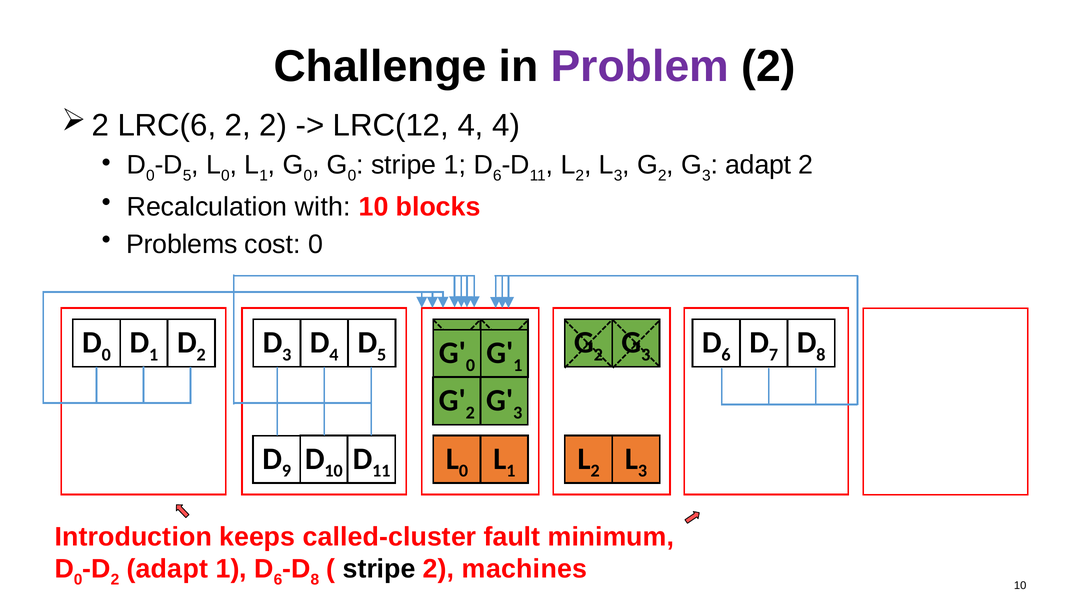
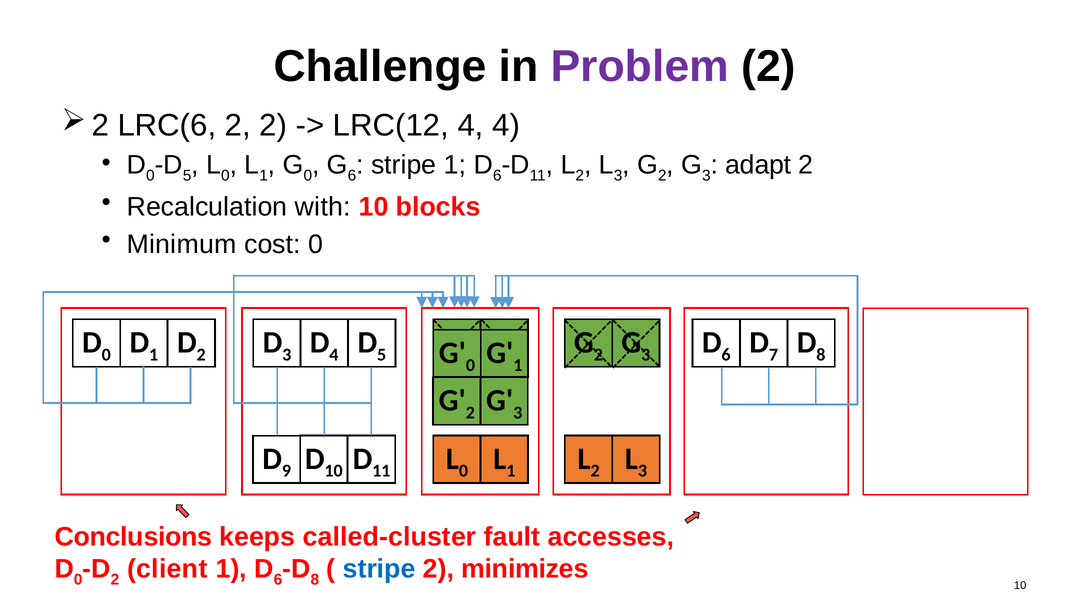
0 at (352, 176): 0 -> 6
Problems: Problems -> Minimum
Introduction: Introduction -> Conclusions
minimum: minimum -> accesses
2 adapt: adapt -> client
stripe at (379, 569) colour: black -> blue
machines: machines -> minimizes
